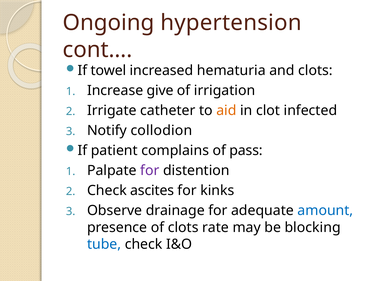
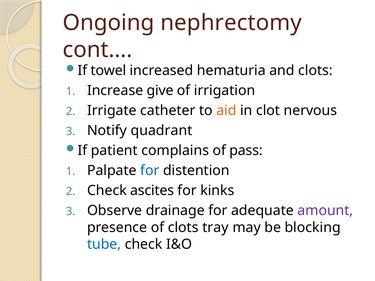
hypertension: hypertension -> nephrectomy
infected: infected -> nervous
collodion: collodion -> quadrant
for at (150, 171) colour: purple -> blue
amount colour: blue -> purple
rate: rate -> tray
